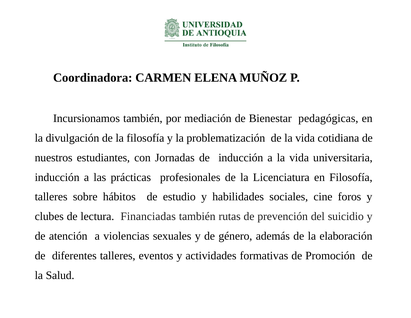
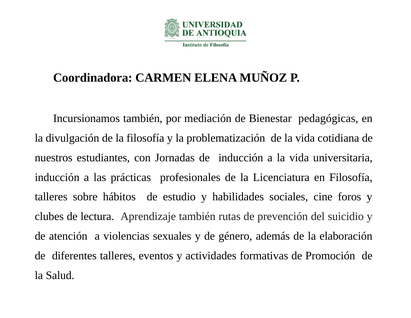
Financiadas: Financiadas -> Aprendizaje
